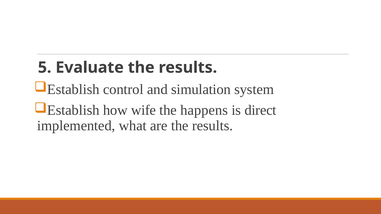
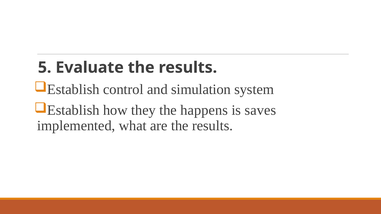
wife: wife -> they
direct: direct -> saves
